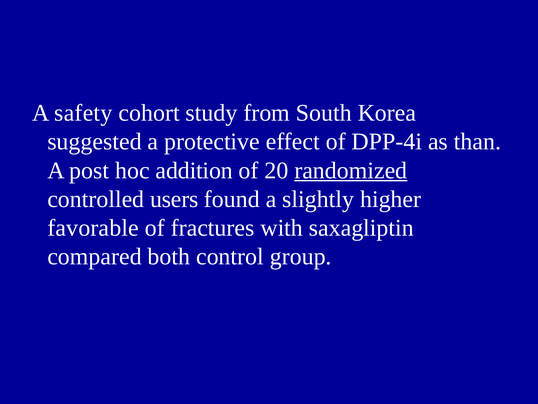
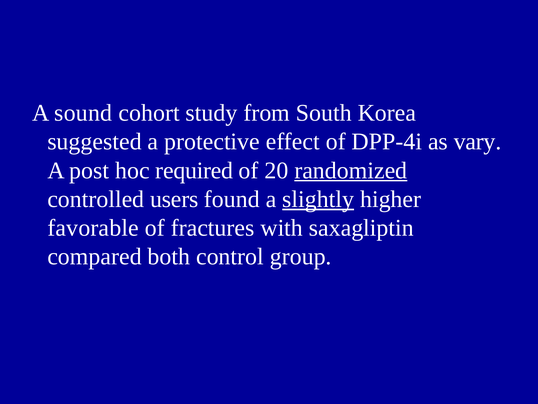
safety: safety -> sound
than: than -> vary
addition: addition -> required
slightly underline: none -> present
